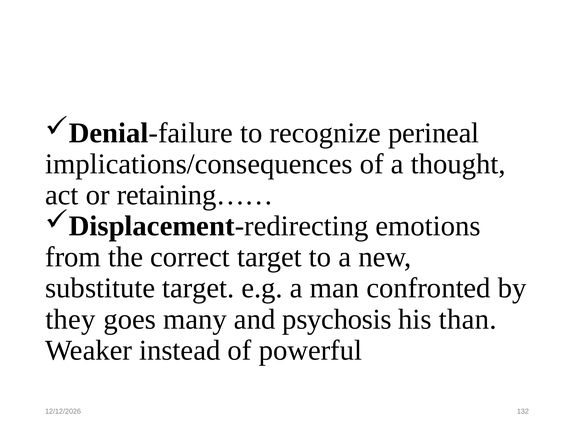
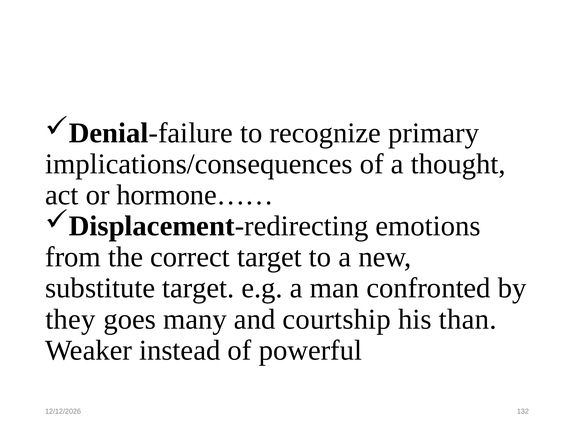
perineal: perineal -> primary
retaining……: retaining…… -> hormone……
psychosis: psychosis -> courtship
